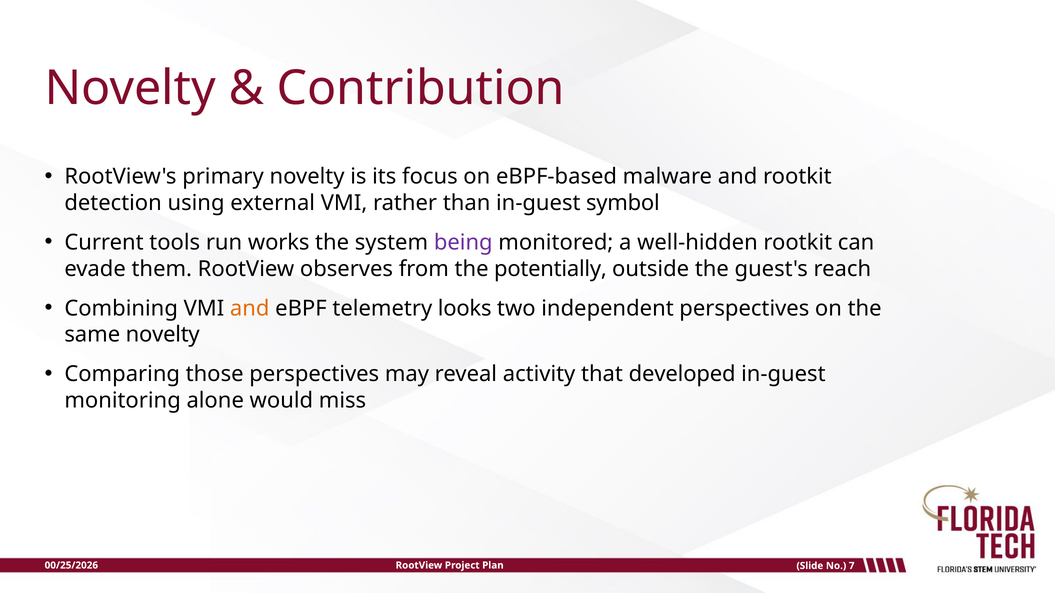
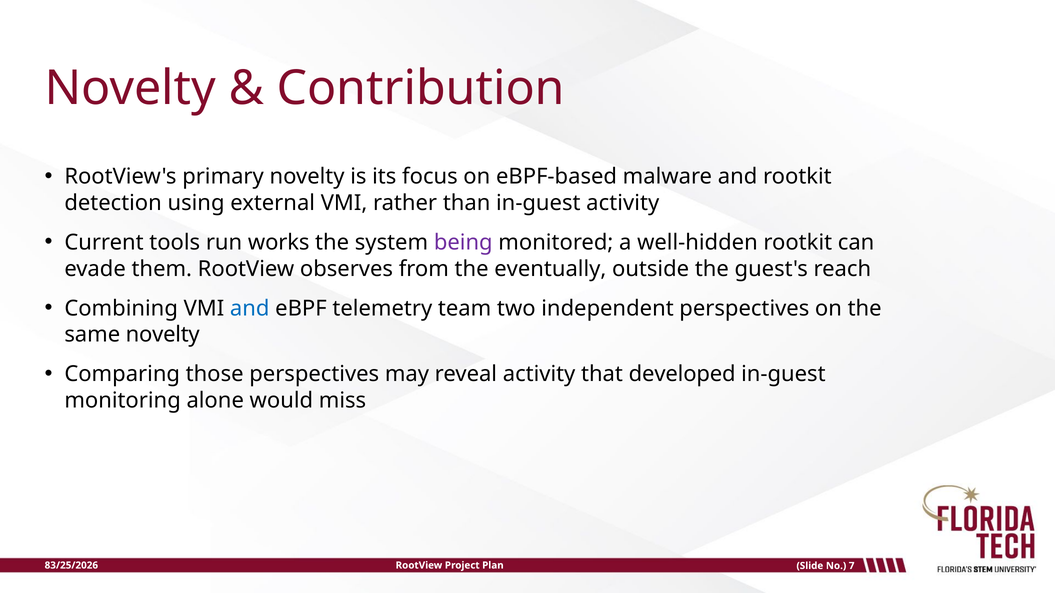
in-guest symbol: symbol -> activity
potentially: potentially -> eventually
and at (250, 309) colour: orange -> blue
looks: looks -> team
00/25/2026: 00/25/2026 -> 83/25/2026
